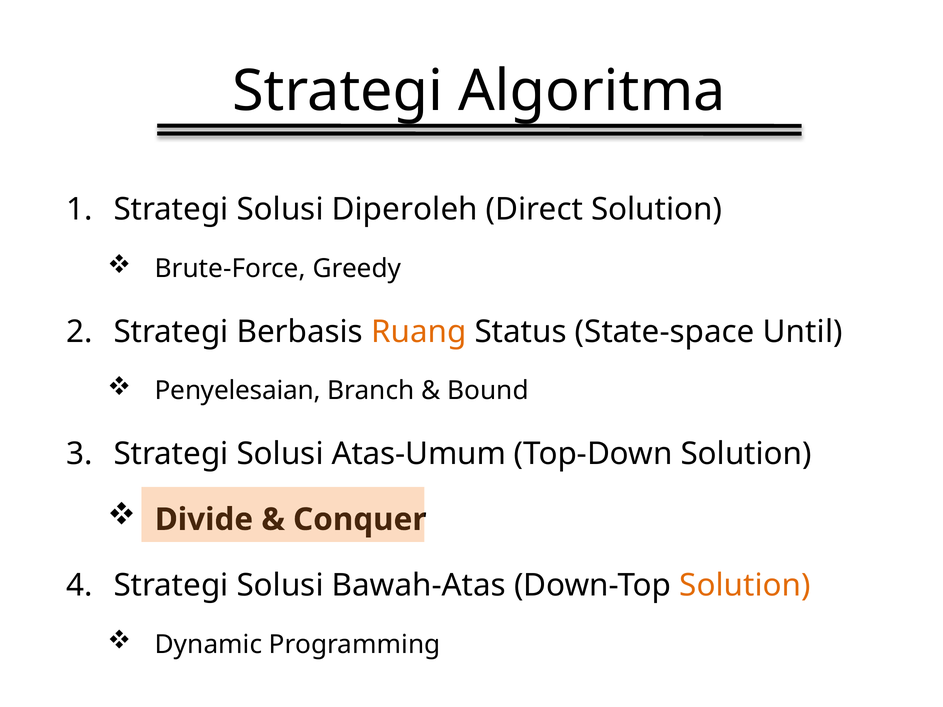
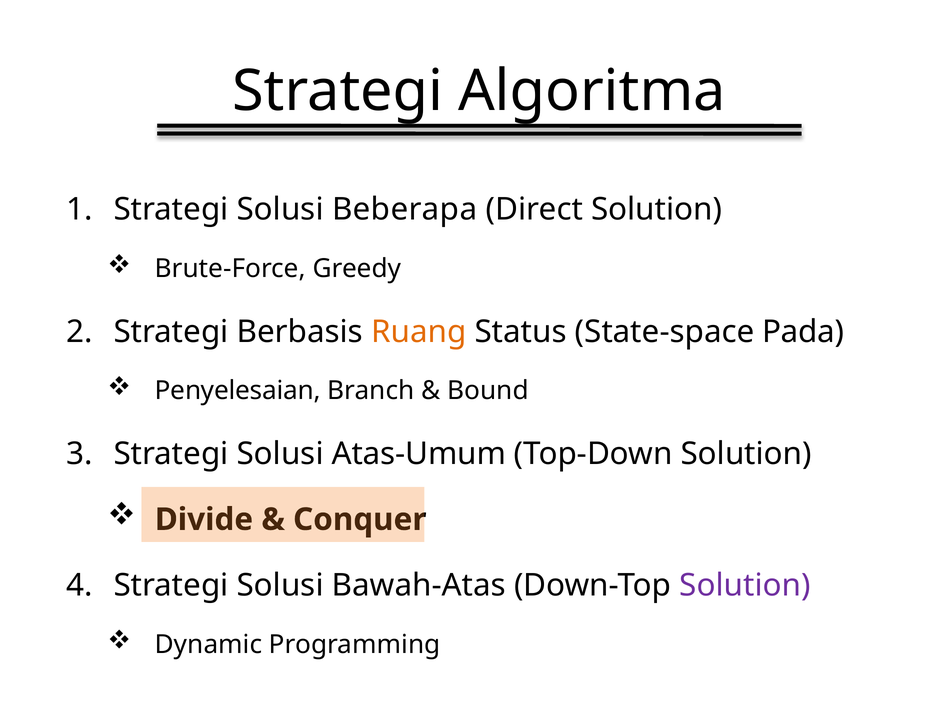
Diperoleh: Diperoleh -> Beberapa
Until: Until -> Pada
Solution at (745, 585) colour: orange -> purple
